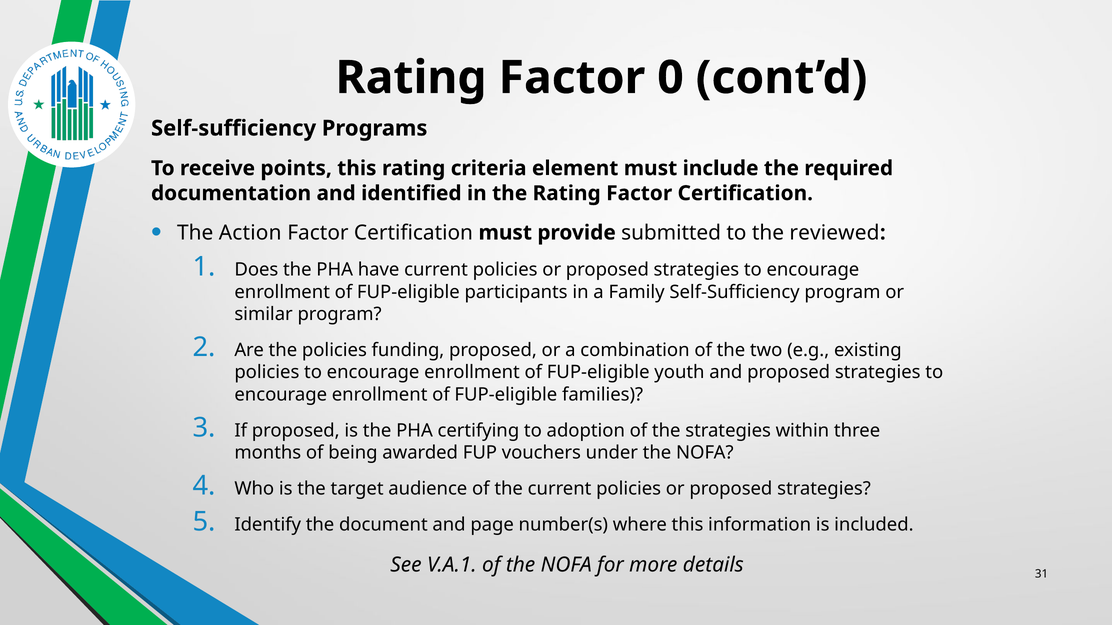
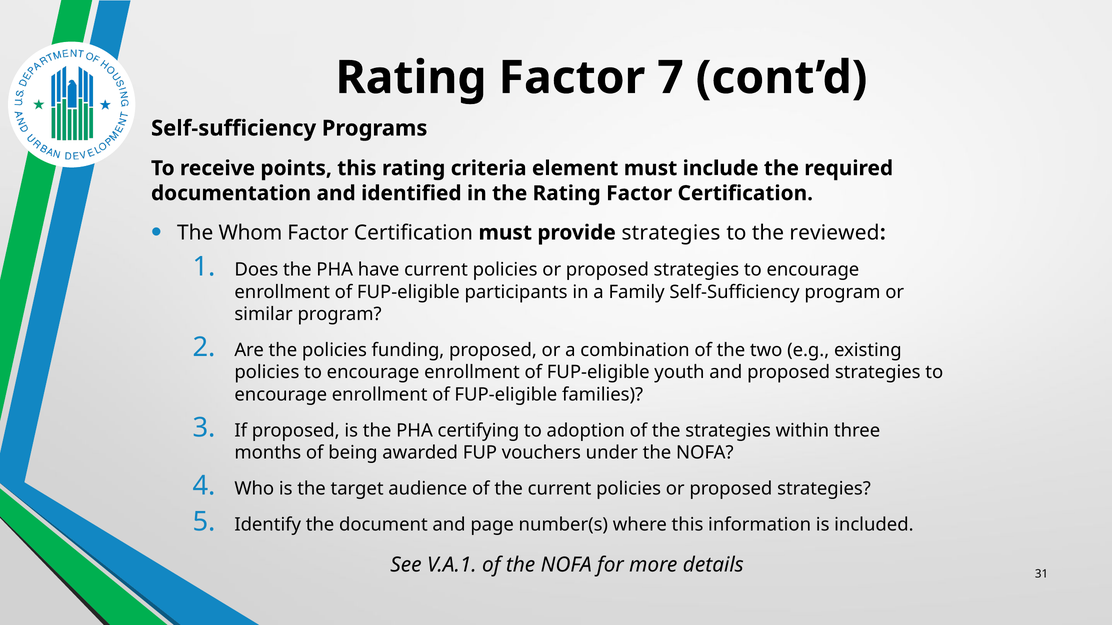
0: 0 -> 7
Action: Action -> Whom
provide submitted: submitted -> strategies
